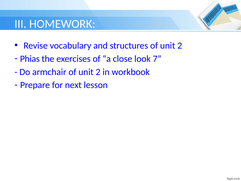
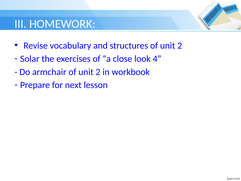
Phias: Phias -> Solar
7: 7 -> 4
